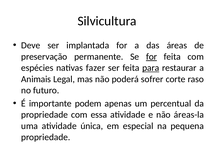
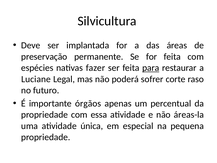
for at (152, 57) underline: present -> none
Animais: Animais -> Luciane
podem: podem -> órgãos
